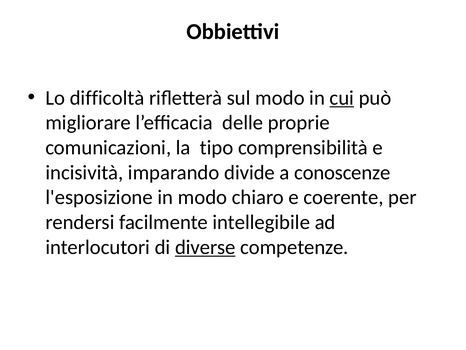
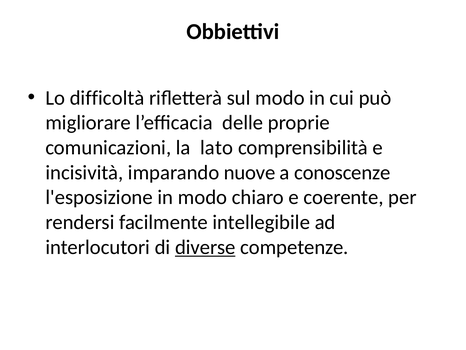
cui underline: present -> none
tipo: tipo -> lato
divide: divide -> nuove
